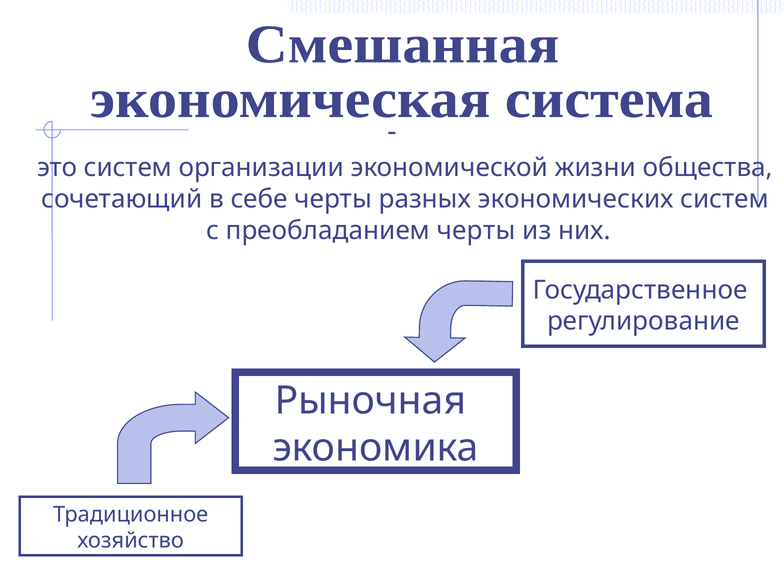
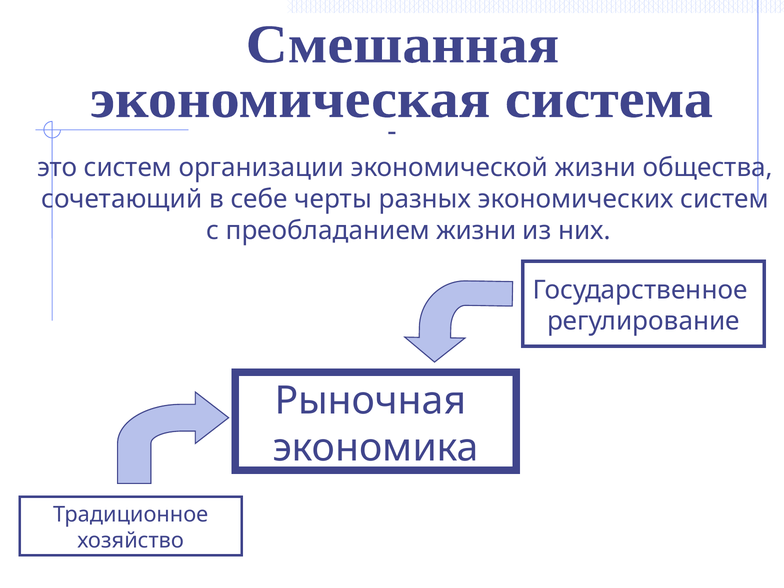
преобладанием черты: черты -> жизни
